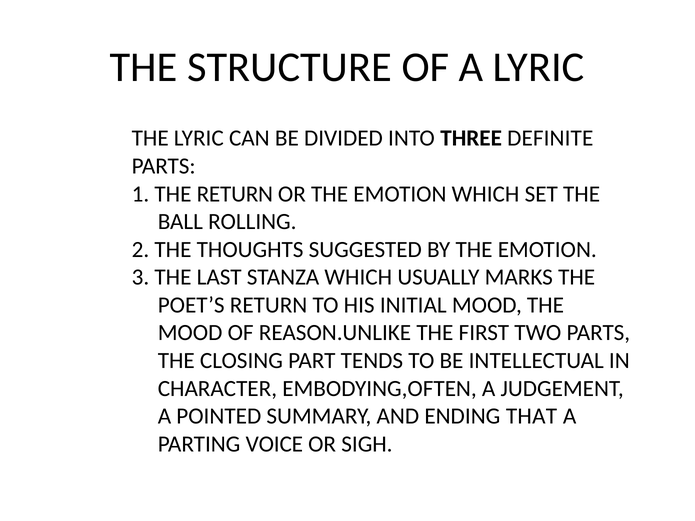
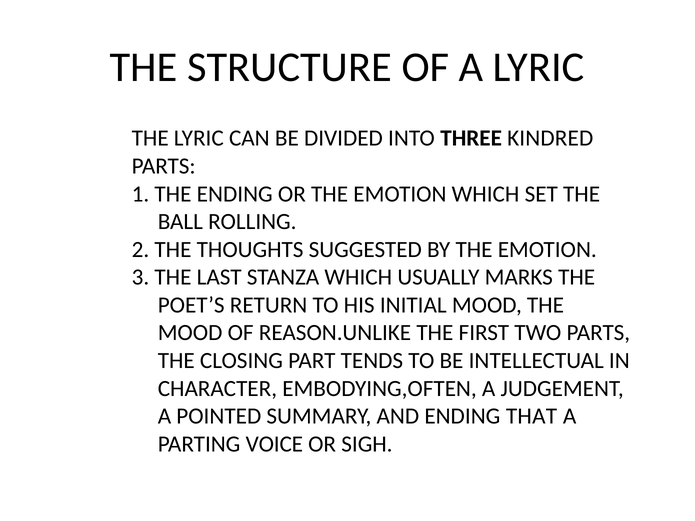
DEFINITE: DEFINITE -> KINDRED
THE RETURN: RETURN -> ENDING
